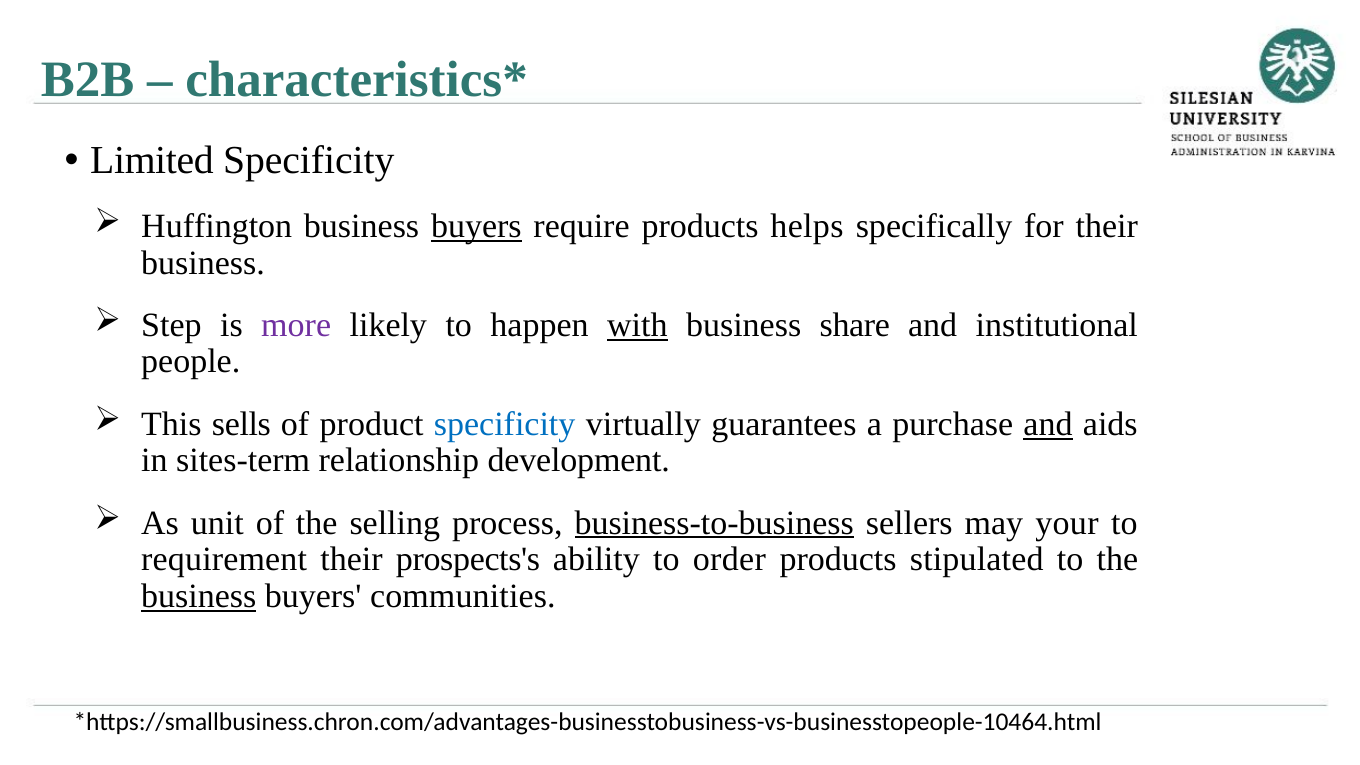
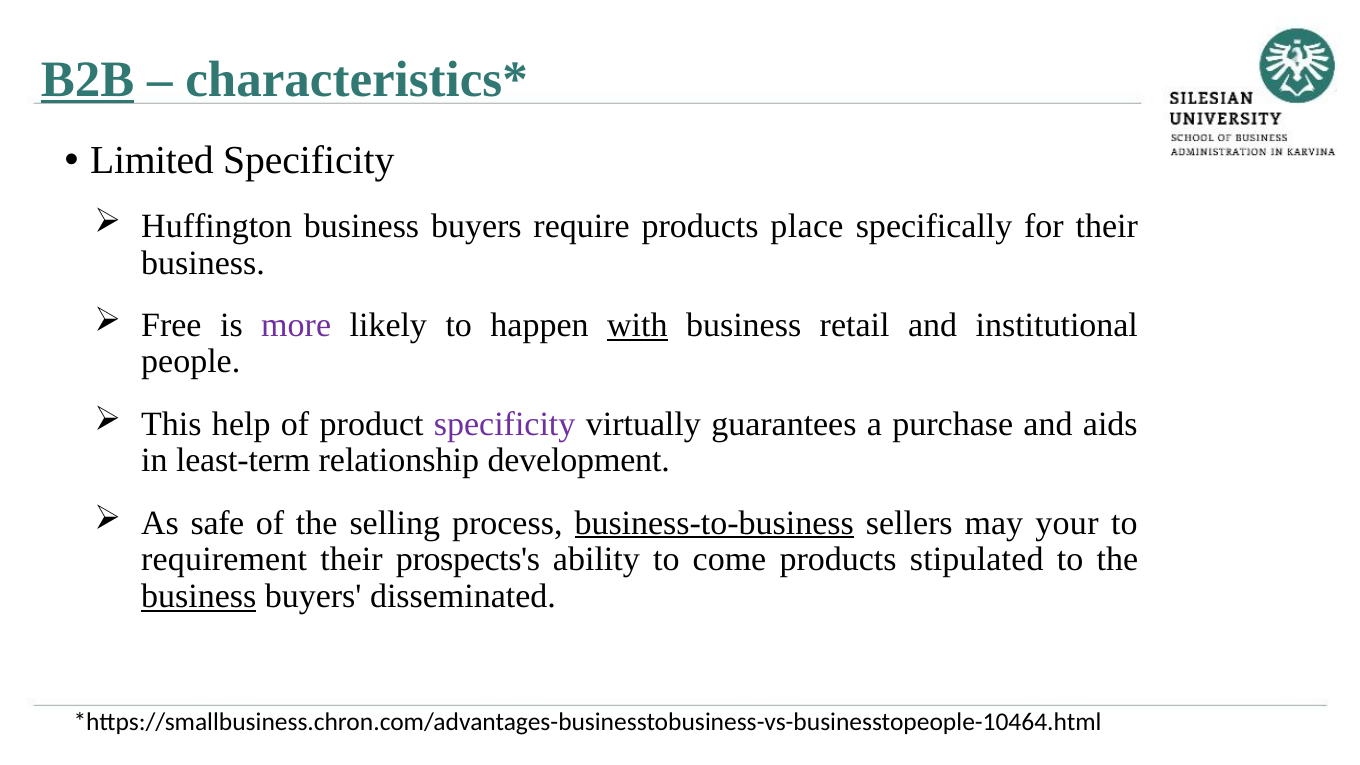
B2B underline: none -> present
buyers at (476, 226) underline: present -> none
helps: helps -> place
Step: Step -> Free
share: share -> retail
sells: sells -> help
specificity at (505, 424) colour: blue -> purple
and at (1048, 424) underline: present -> none
sites-term: sites-term -> least-term
unit: unit -> safe
order: order -> come
communities: communities -> disseminated
